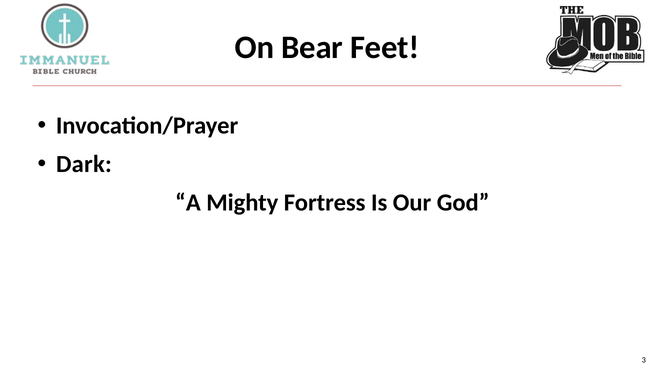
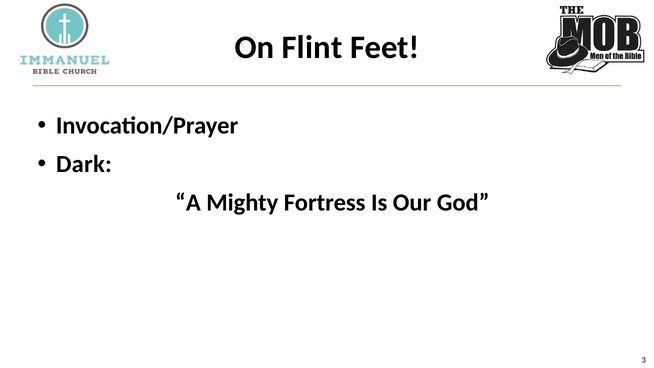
Bear: Bear -> Flint
